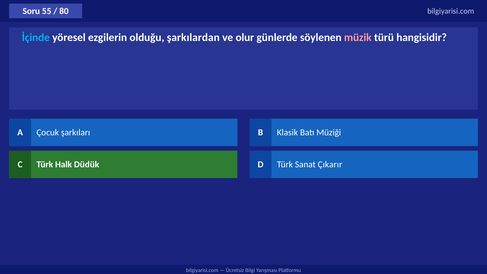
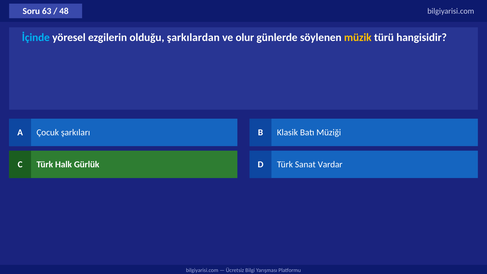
55: 55 -> 63
80: 80 -> 48
müzik colour: pink -> yellow
Düdük: Düdük -> Gürlük
Çıkarır: Çıkarır -> Vardar
